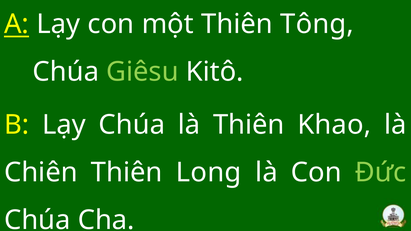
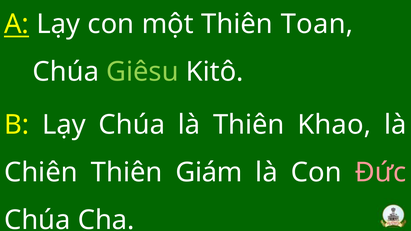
Tông: Tông -> Toan
Long: Long -> Giám
Đức colour: light green -> pink
